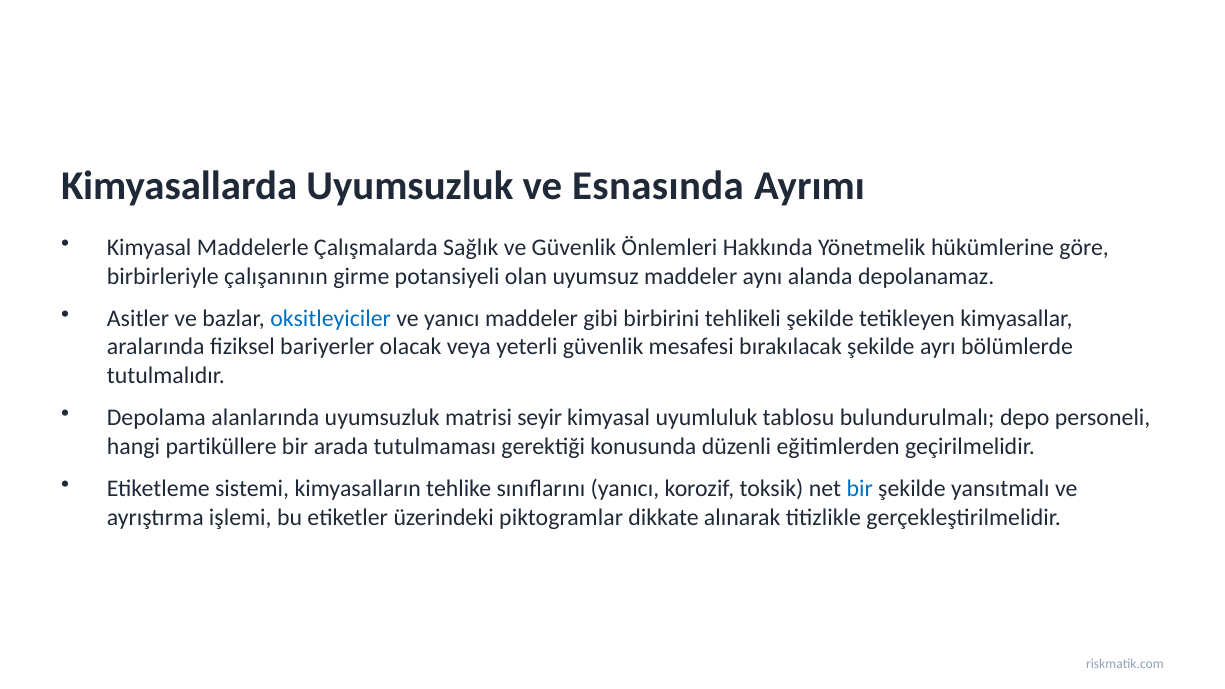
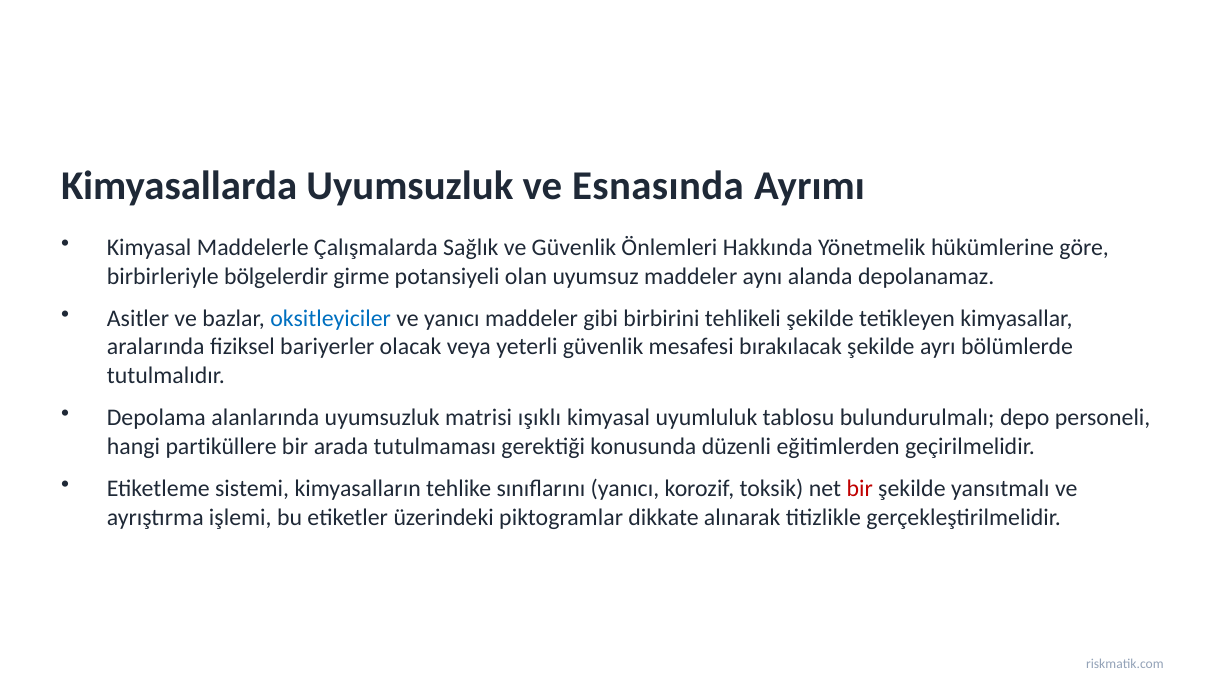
çalışanının: çalışanının -> bölgelerdir
seyir: seyir -> ışıklı
bir at (860, 489) colour: blue -> red
